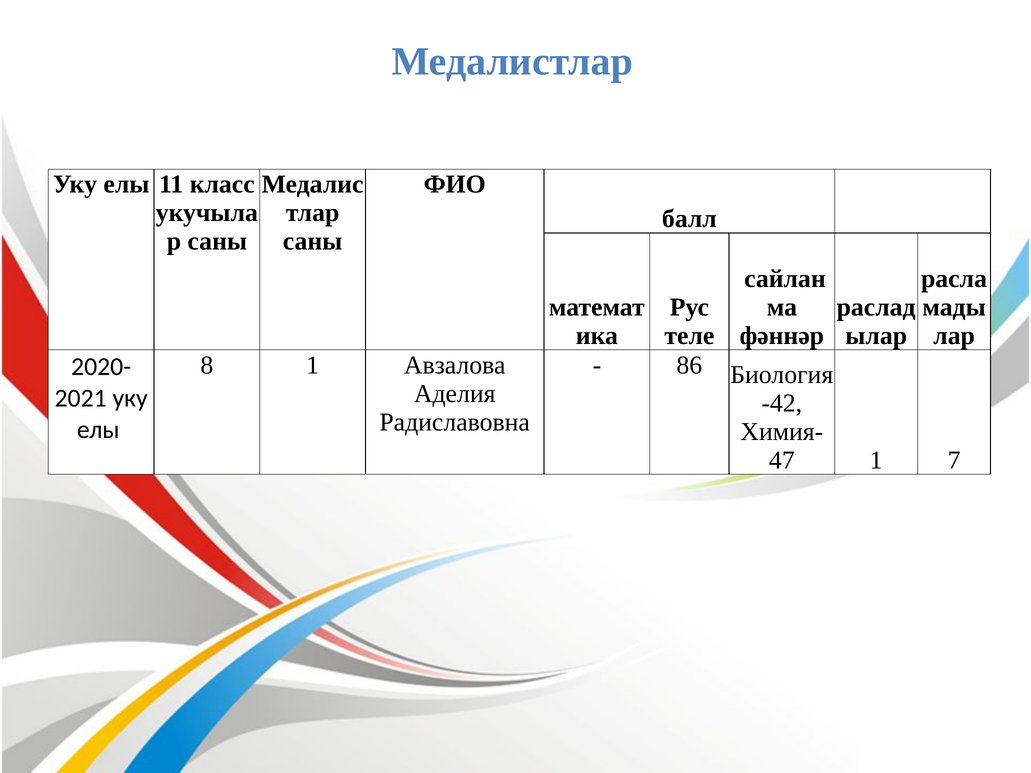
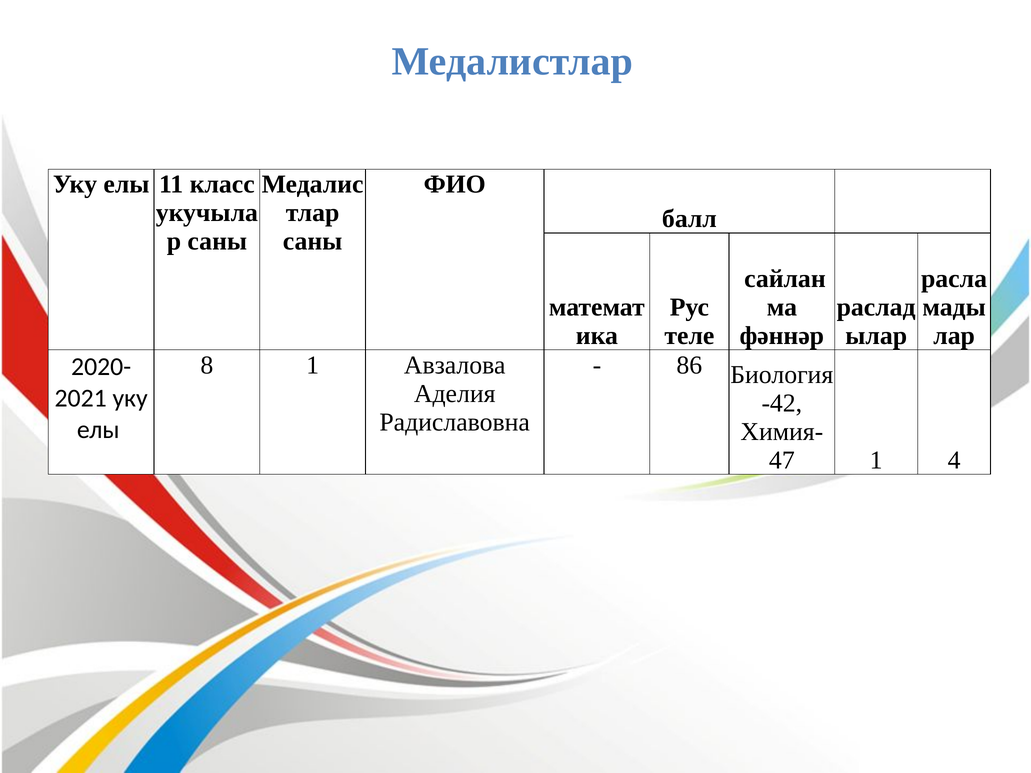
7: 7 -> 4
